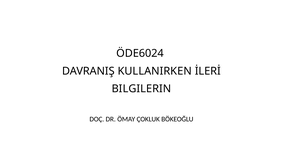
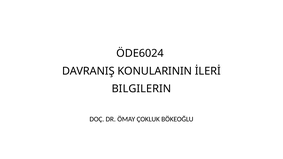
KULLANIRKEN: KULLANIRKEN -> KONULARININ
